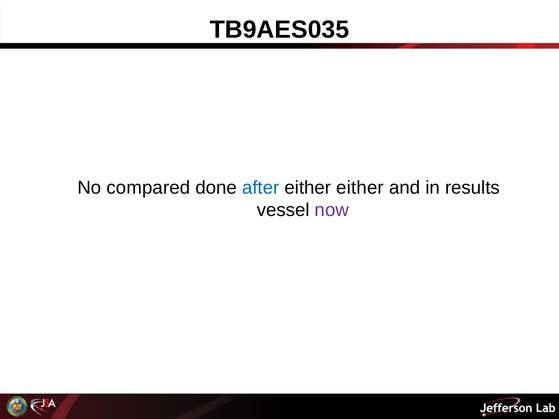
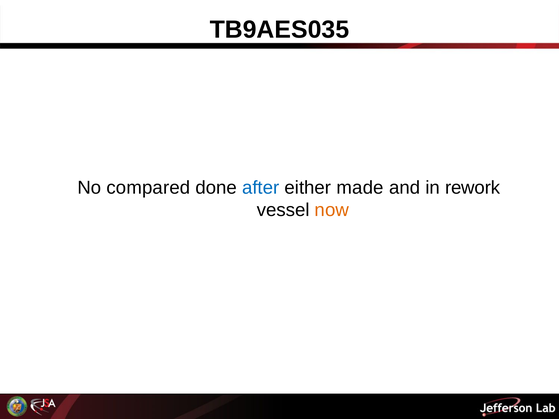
either either: either -> made
results: results -> rework
now colour: purple -> orange
